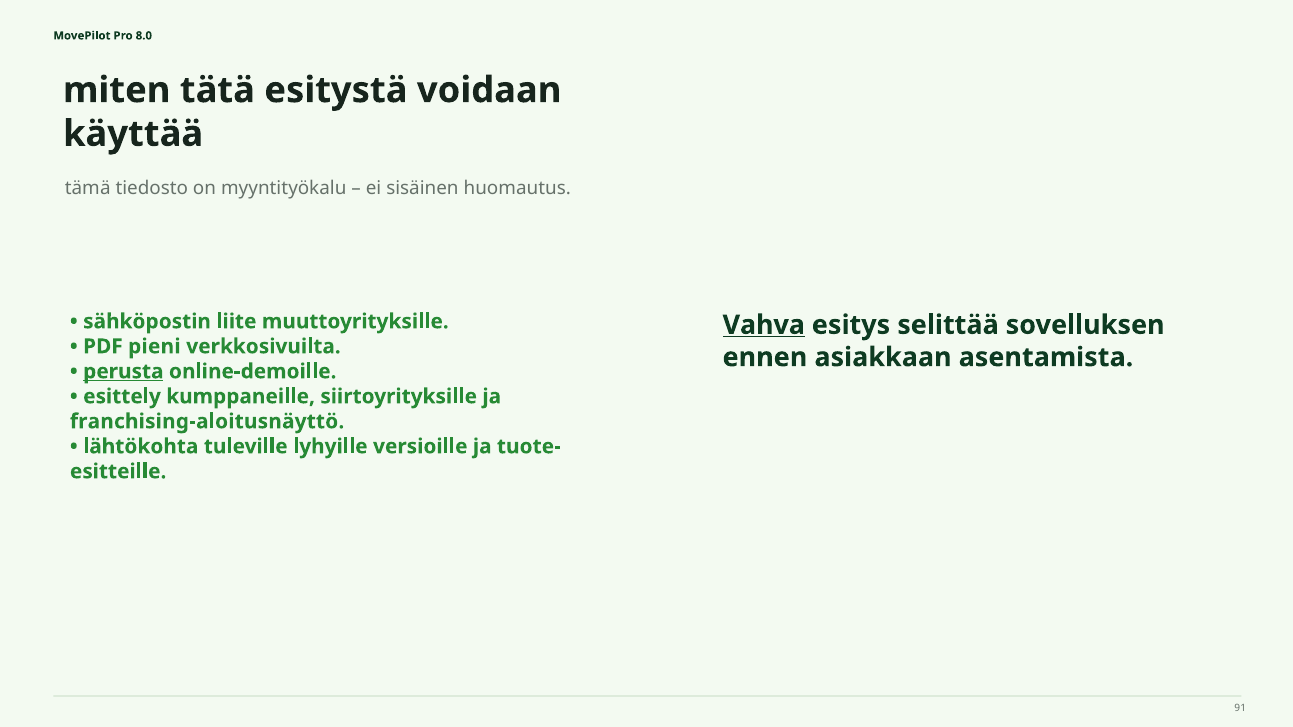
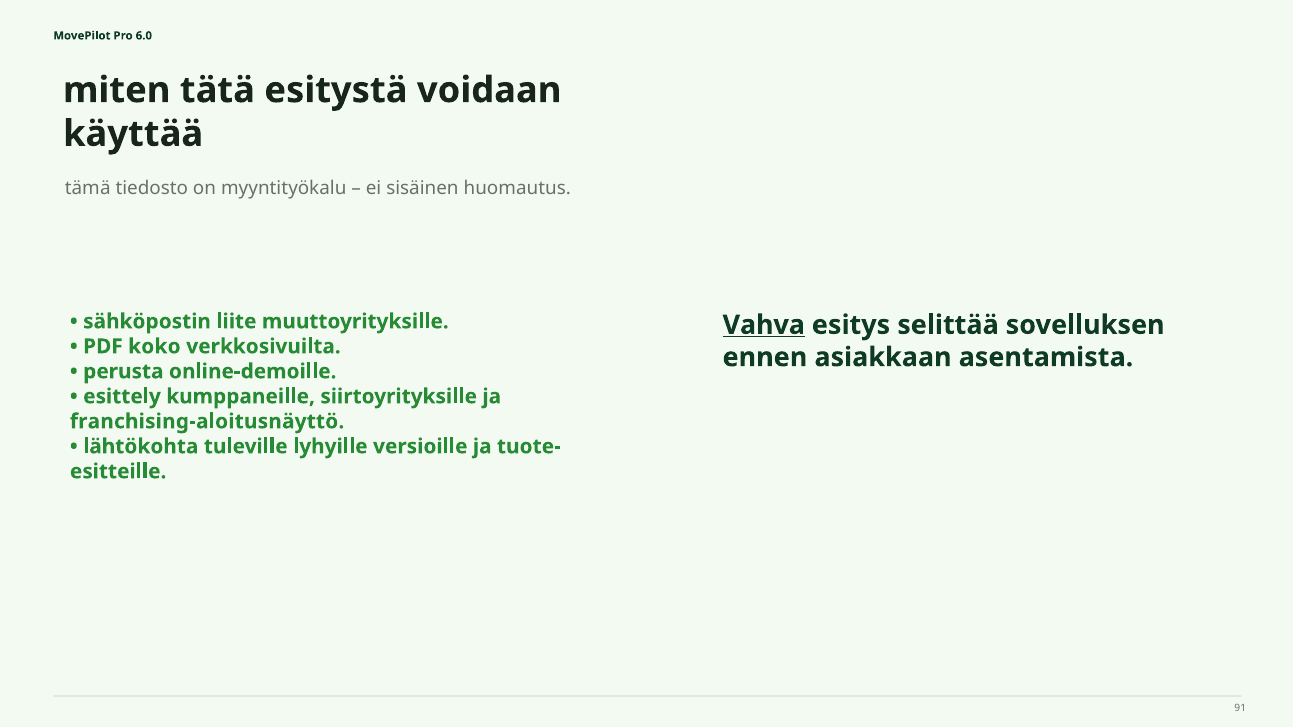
8.0: 8.0 -> 6.0
pieni: pieni -> koko
perusta underline: present -> none
